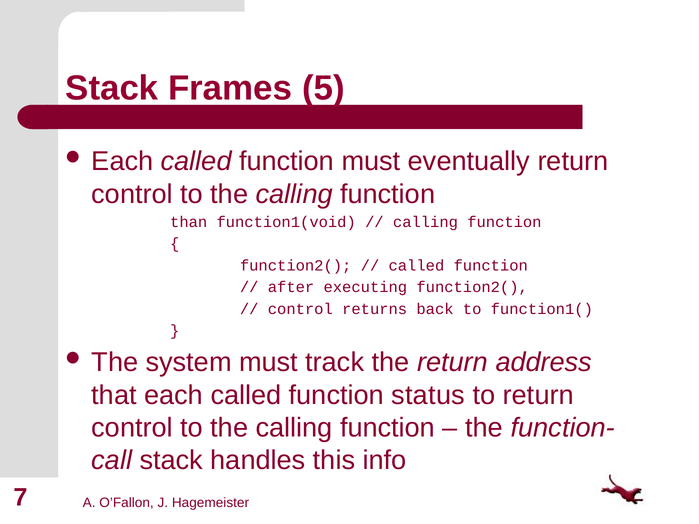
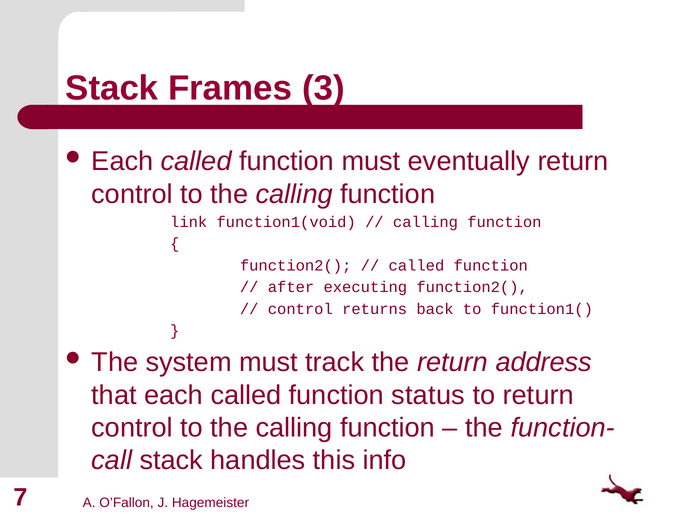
5: 5 -> 3
than: than -> link
